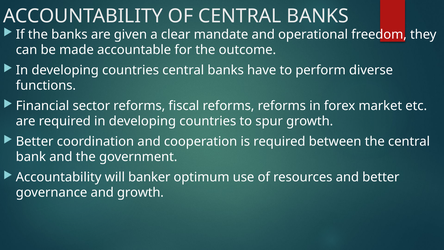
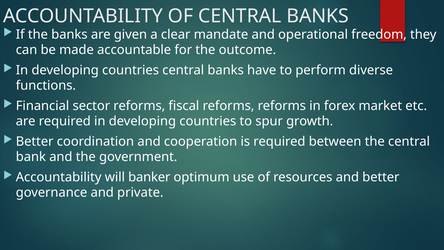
and growth: growth -> private
